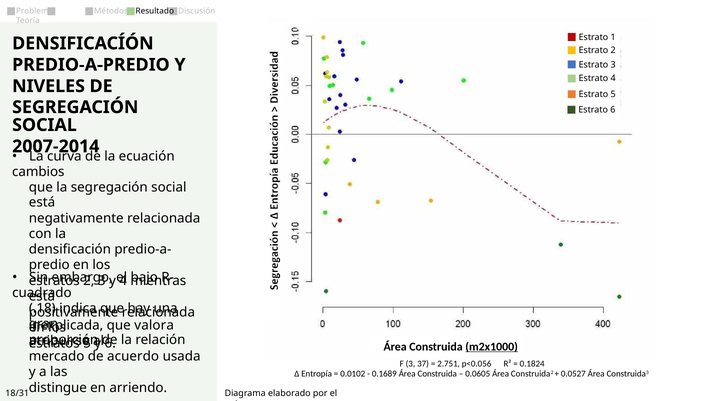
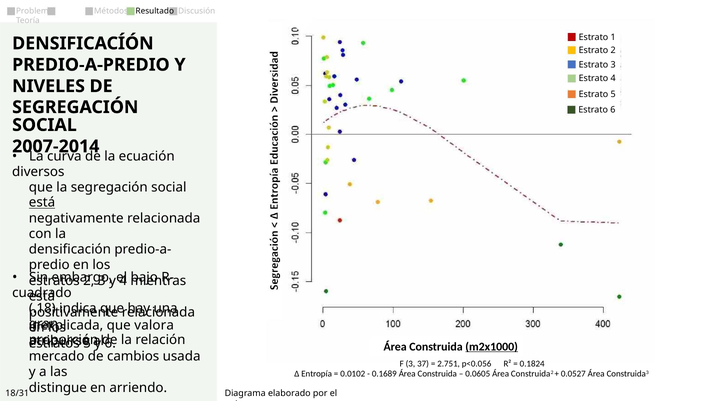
cambios: cambios -> diversos
está at (42, 203) underline: none -> present
acuerdo: acuerdo -> cambios
